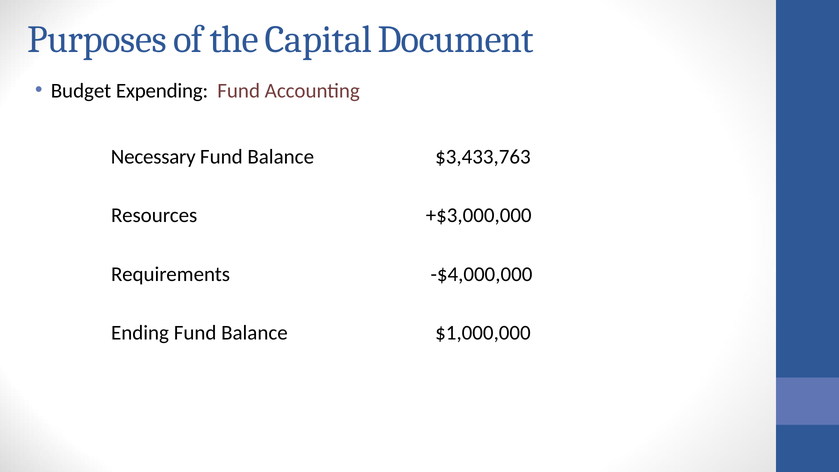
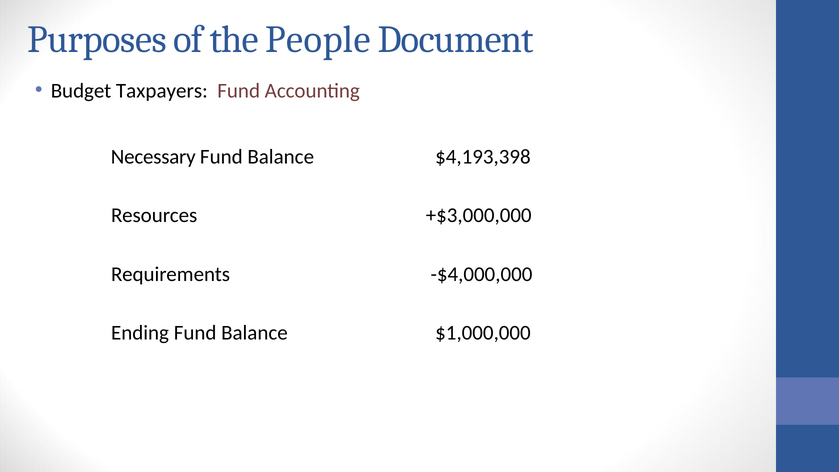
Capital: Capital -> People
Expending: Expending -> Taxpayers
$3,433,763: $3,433,763 -> $4,193,398
